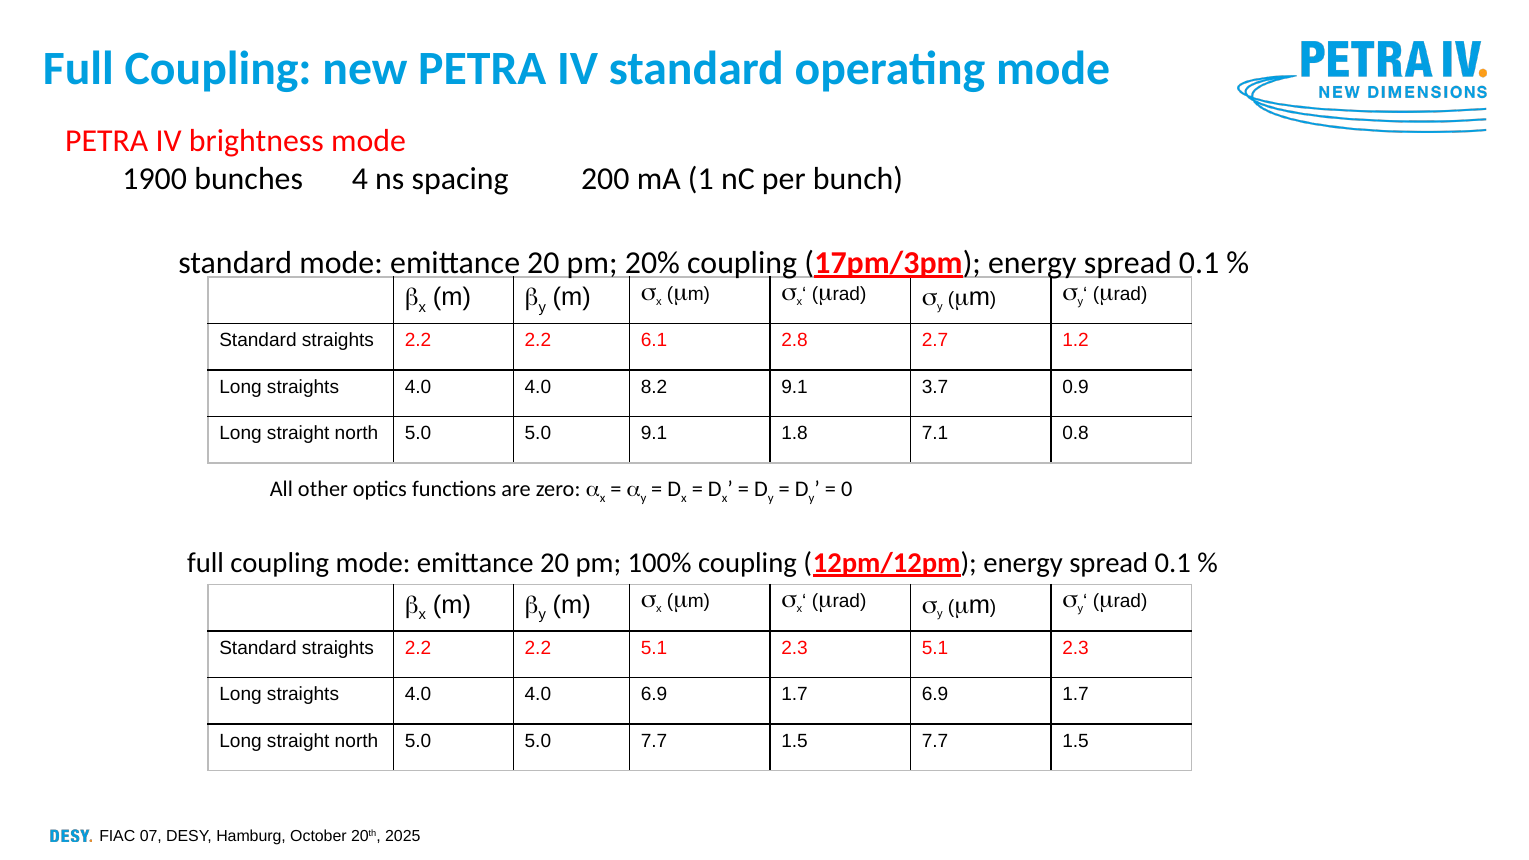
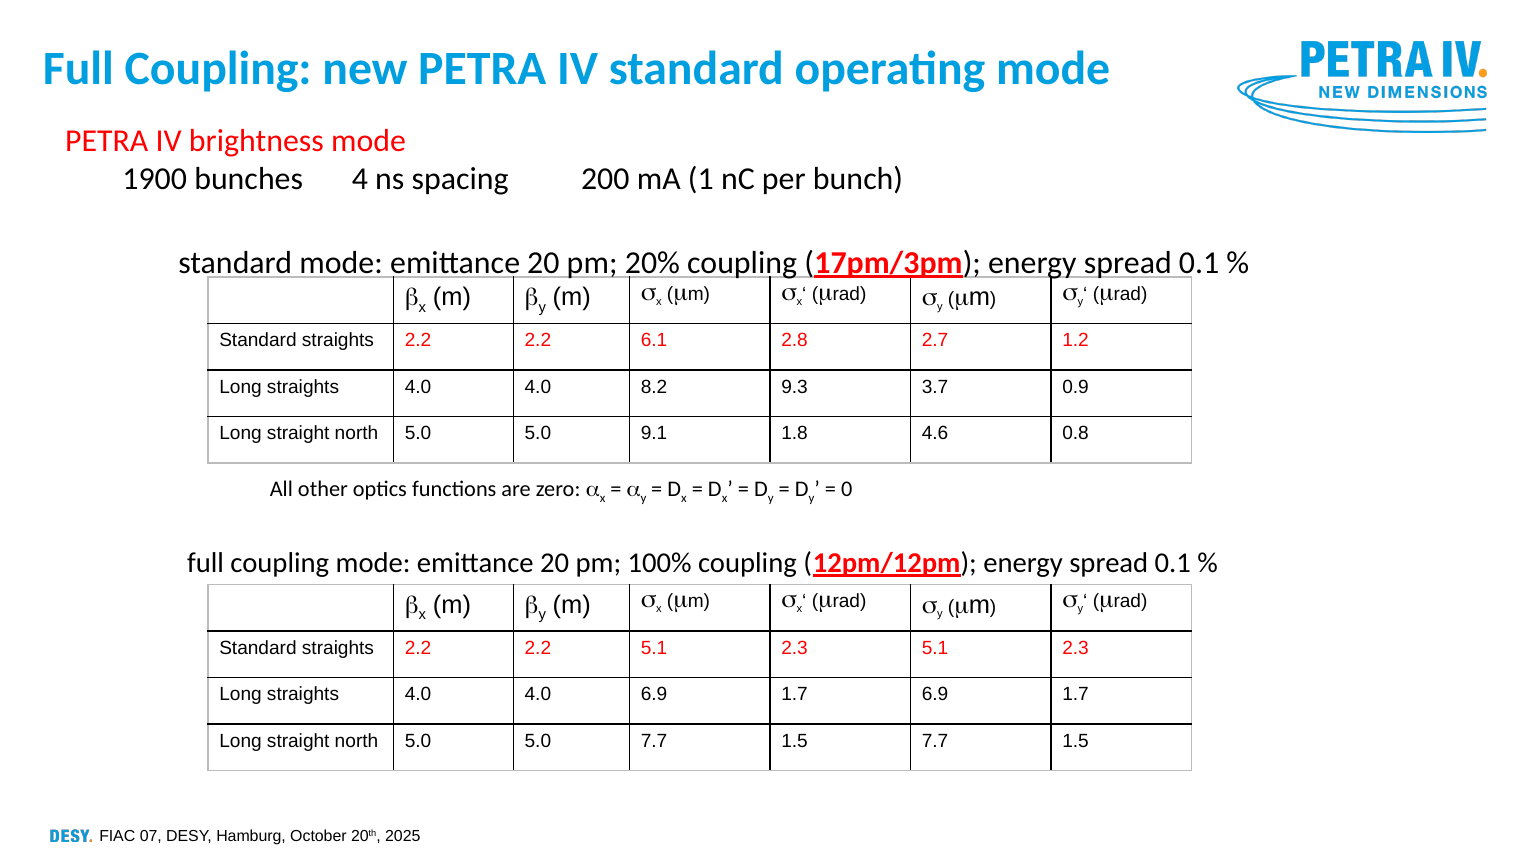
8.2 9.1: 9.1 -> 9.3
7.1: 7.1 -> 4.6
